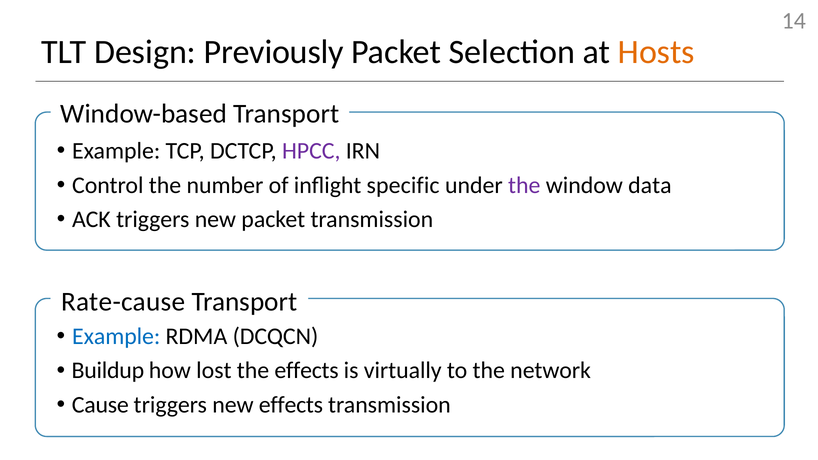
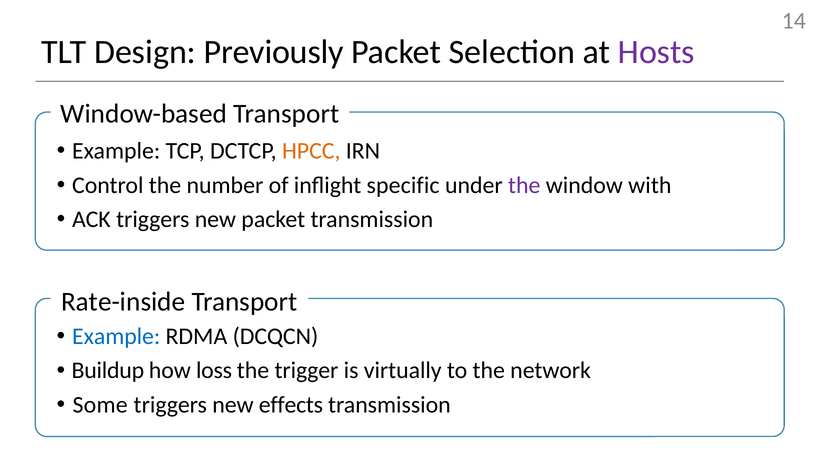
Hosts colour: orange -> purple
HPCC colour: purple -> orange
data: data -> with
Rate-cause: Rate-cause -> Rate-inside
lost: lost -> loss
the effects: effects -> trigger
Cause: Cause -> Some
